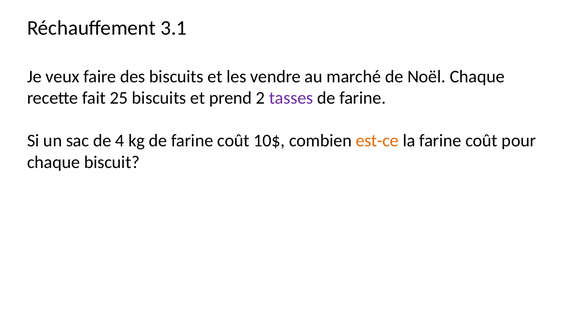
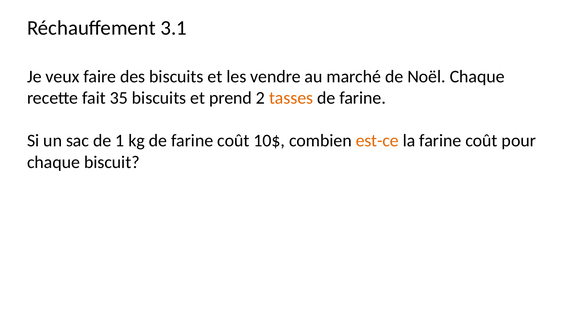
25: 25 -> 35
tasses colour: purple -> orange
4: 4 -> 1
